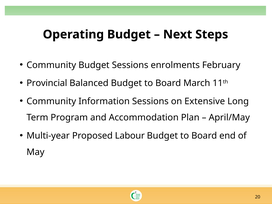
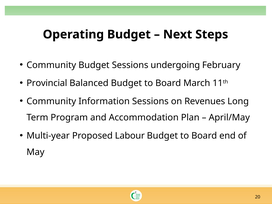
enrolments: enrolments -> undergoing
Extensive: Extensive -> Revenues
